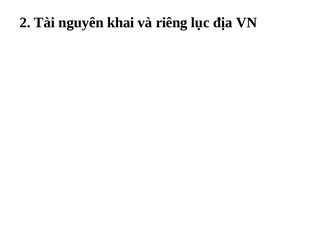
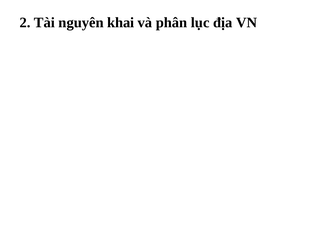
riêng: riêng -> phân
